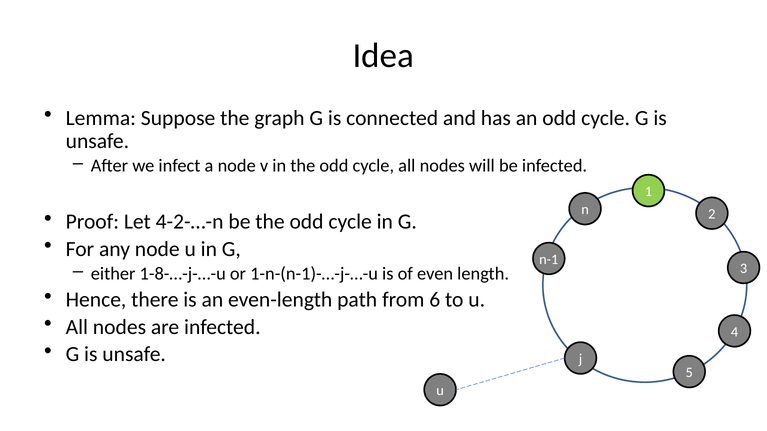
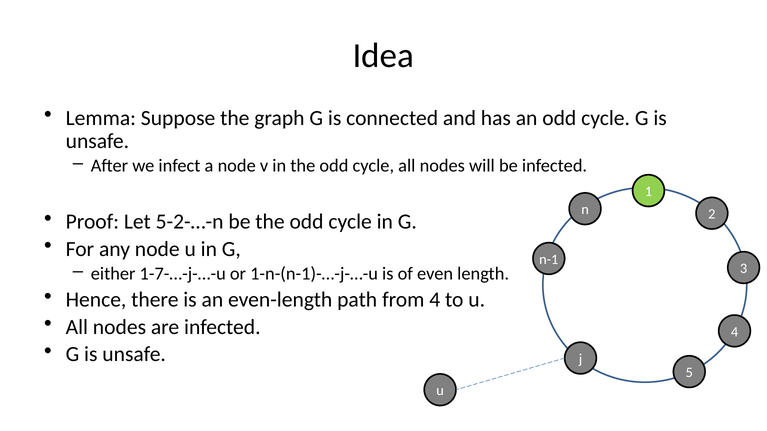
4-2-…-n: 4-2-…-n -> 5-2-…-n
1-8-…-j-…-u: 1-8-…-j-…-u -> 1-7-…-j-…-u
from 6: 6 -> 4
